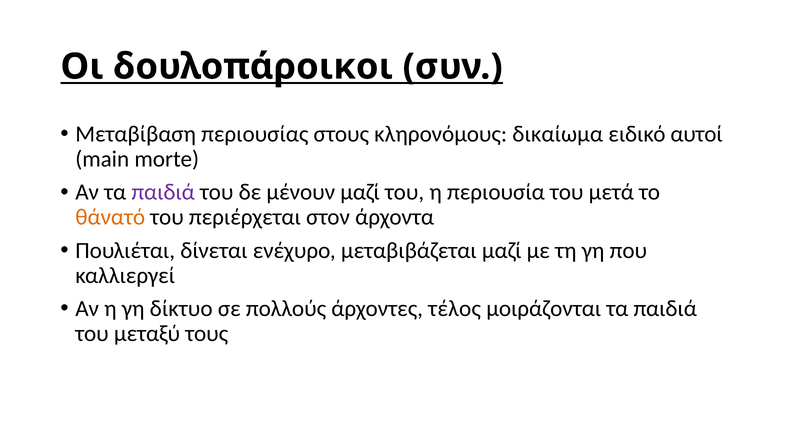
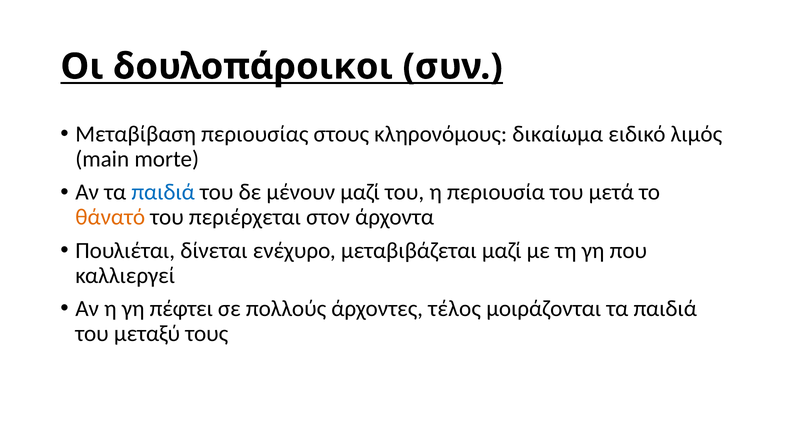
αυτοί: αυτοί -> λιμός
παιδιά at (163, 192) colour: purple -> blue
δίκτυο: δίκτυο -> πέφτει
